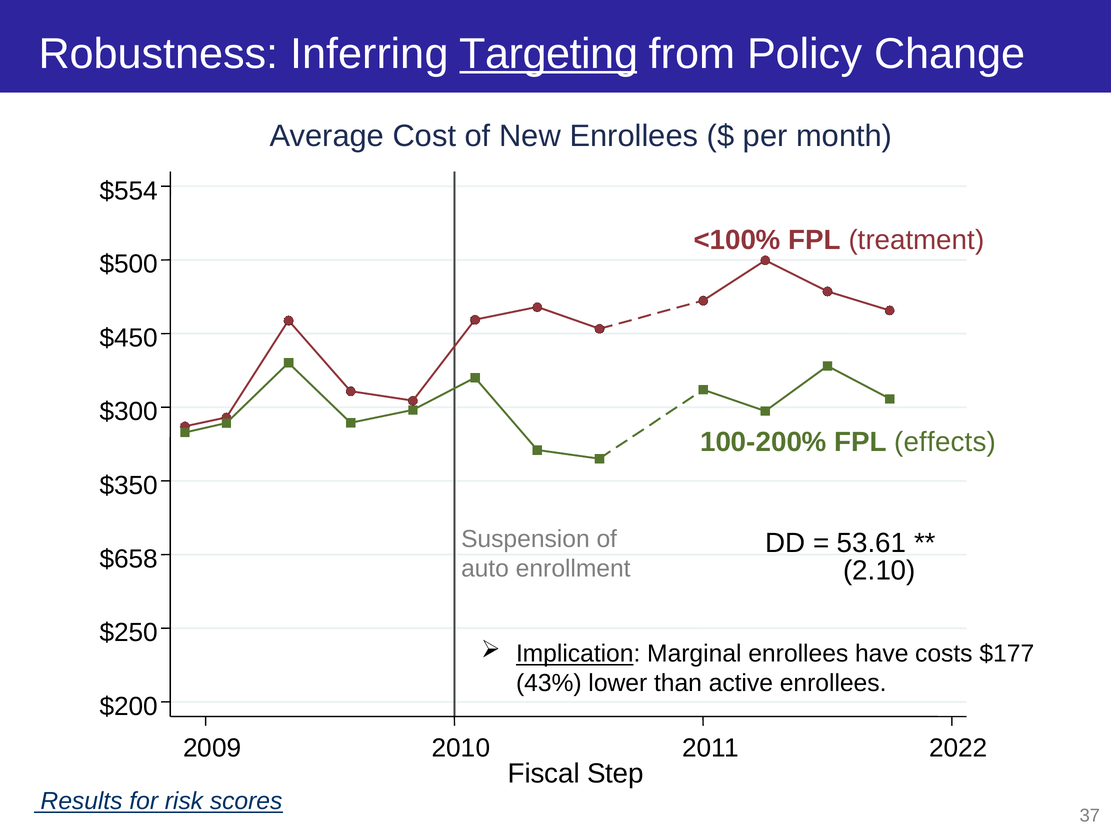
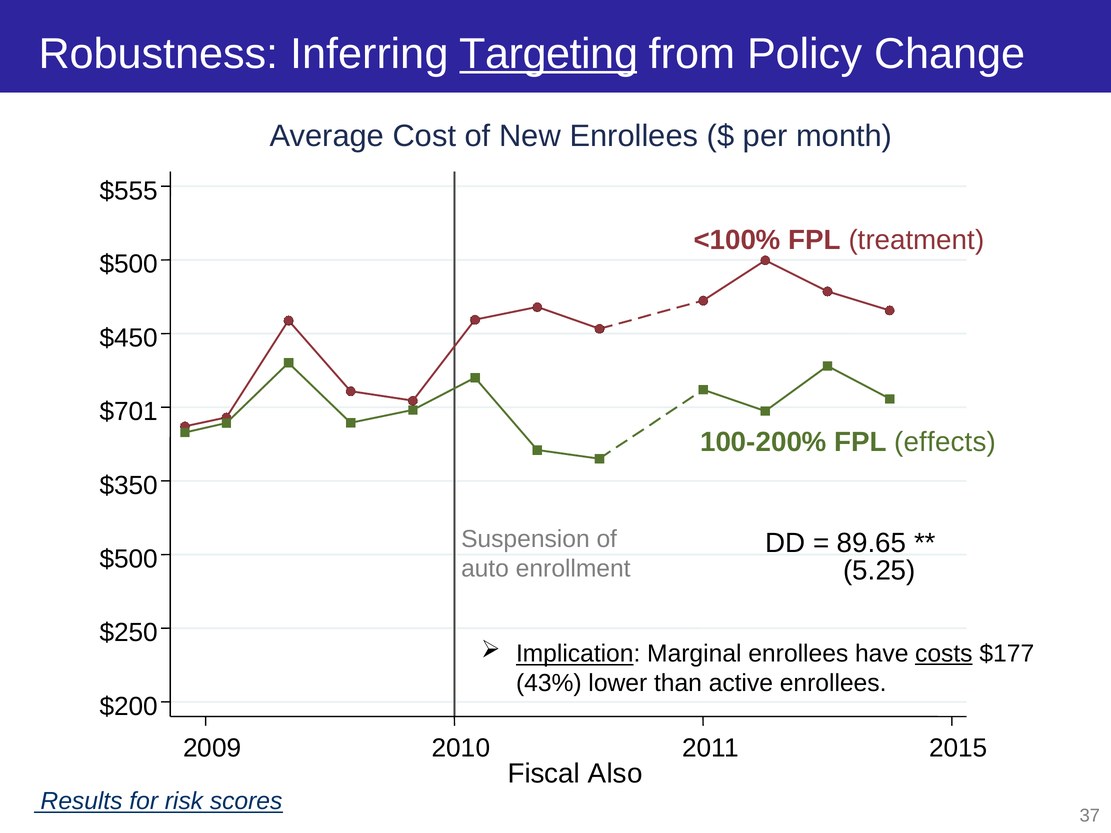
$554: $554 -> $555
$300: $300 -> $701
53.61: 53.61 -> 89.65
$658 at (129, 559): $658 -> $500
2.10: 2.10 -> 5.25
costs underline: none -> present
2022: 2022 -> 2015
Step: Step -> Also
